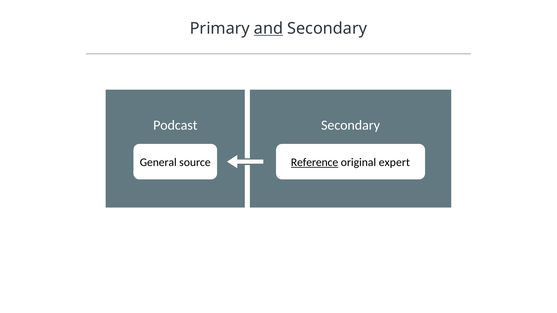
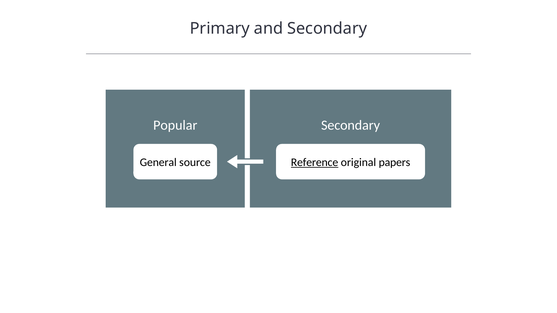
and underline: present -> none
Podcast: Podcast -> Popular
expert: expert -> papers
